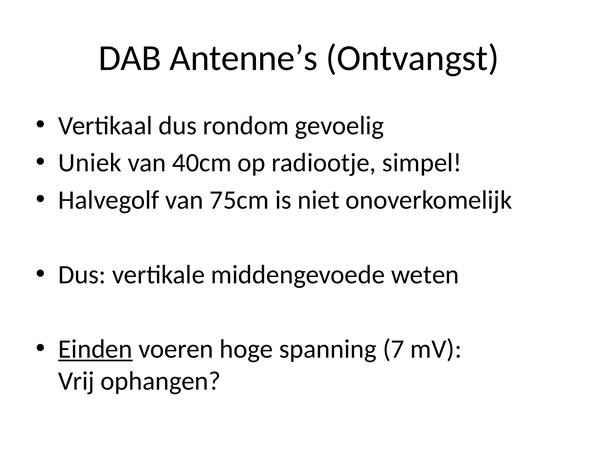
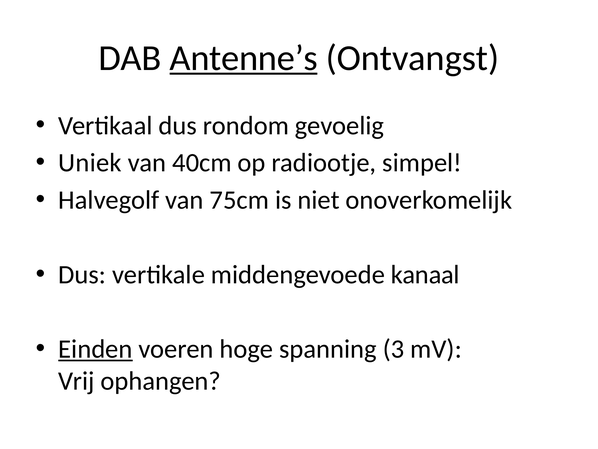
Antenne’s underline: none -> present
weten: weten -> kanaal
7: 7 -> 3
